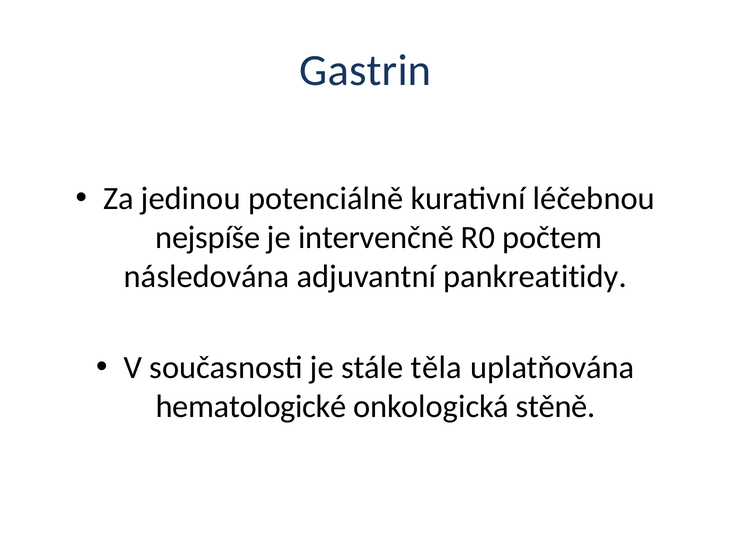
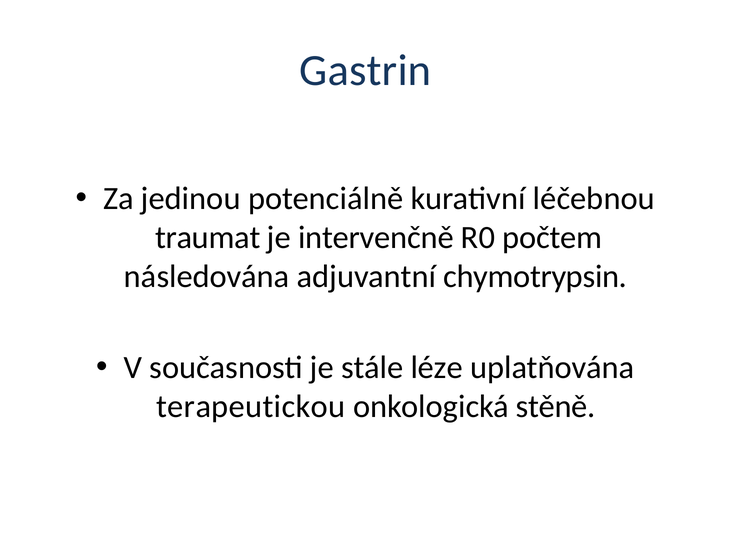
nejspíše: nejspíše -> traumat
pankreatitidy: pankreatitidy -> chymotrypsin
těla: těla -> léze
hematologické: hematologické -> terapeutickou
